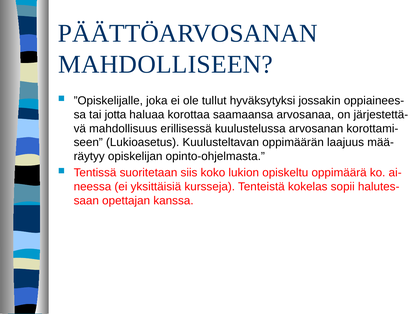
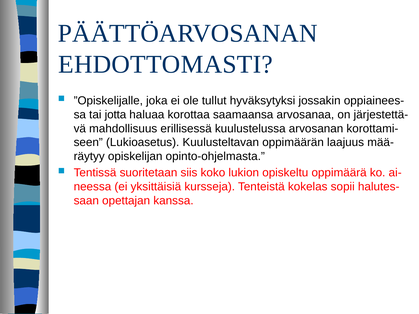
MAHDOLLISEEN: MAHDOLLISEEN -> EHDOTTOMASTI
